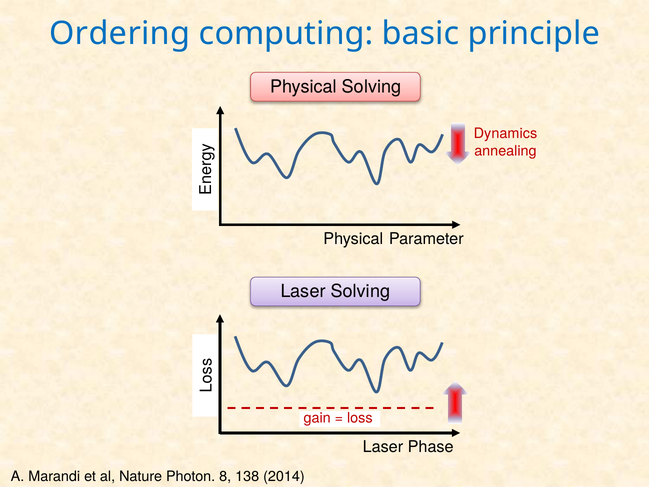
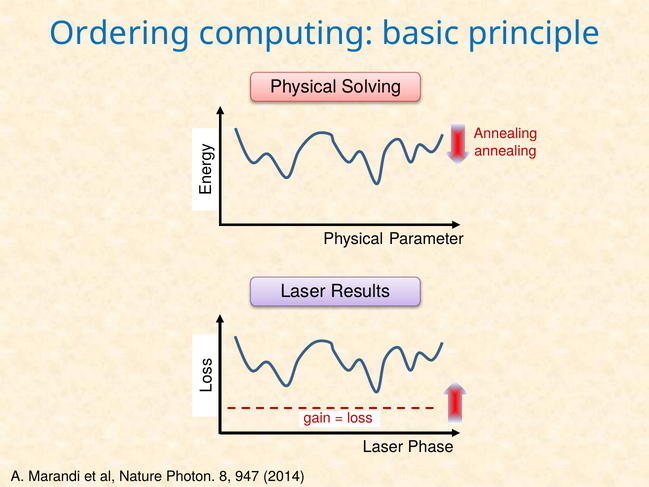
Dynamics at (505, 133): Dynamics -> Annealing
Laser Solving: Solving -> Results
138: 138 -> 947
